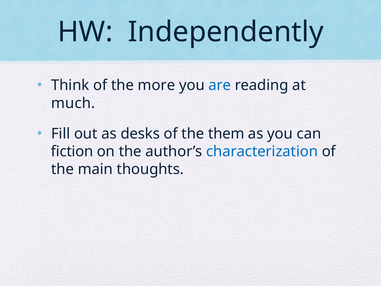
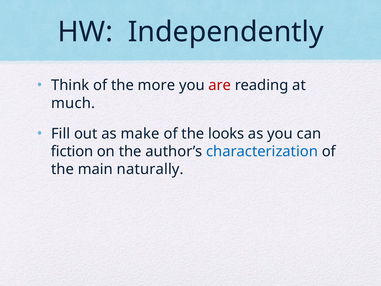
are colour: blue -> red
desks: desks -> make
them: them -> looks
thoughts: thoughts -> naturally
